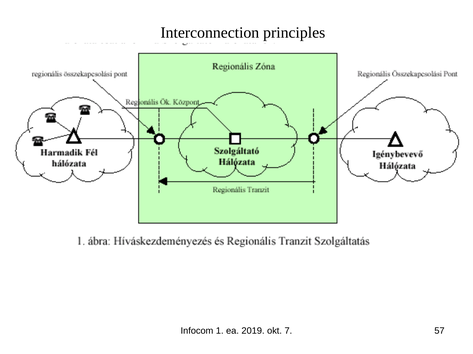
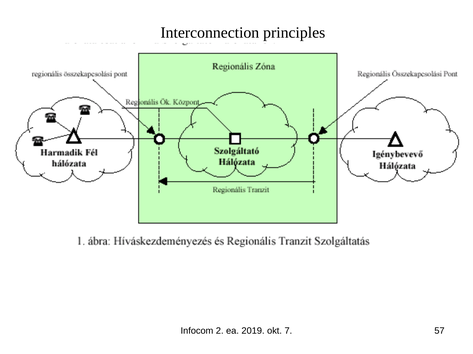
1: 1 -> 2
